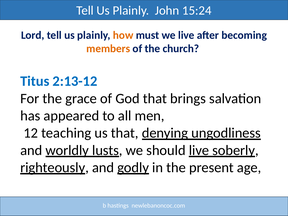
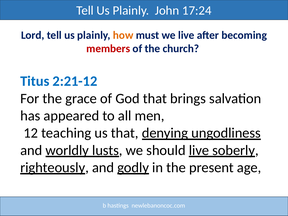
15:24: 15:24 -> 17:24
members colour: orange -> red
2:13-12: 2:13-12 -> 2:21-12
